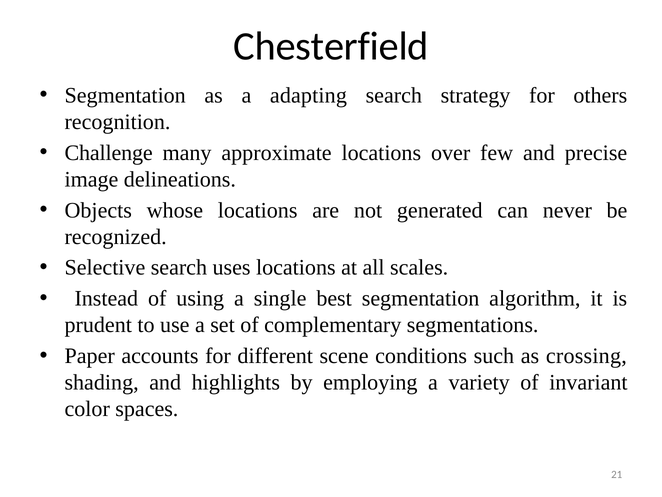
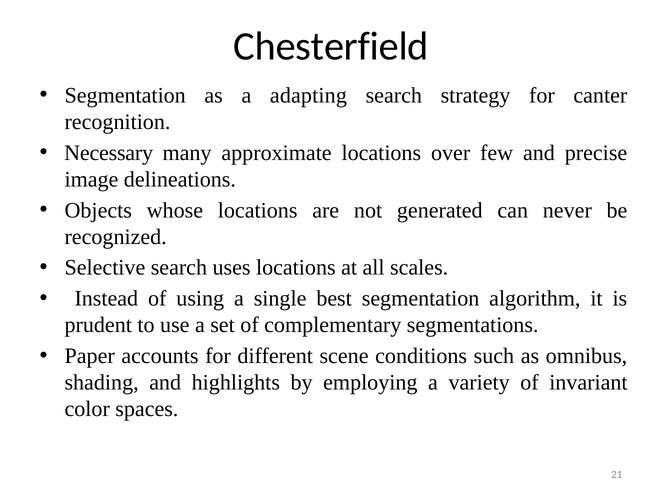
others: others -> canter
Challenge: Challenge -> Necessary
crossing: crossing -> omnibus
